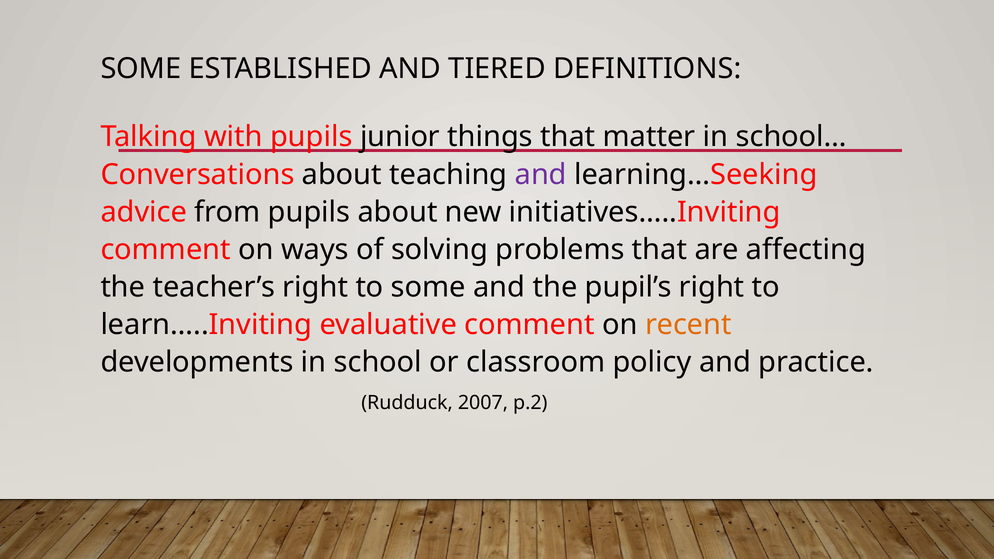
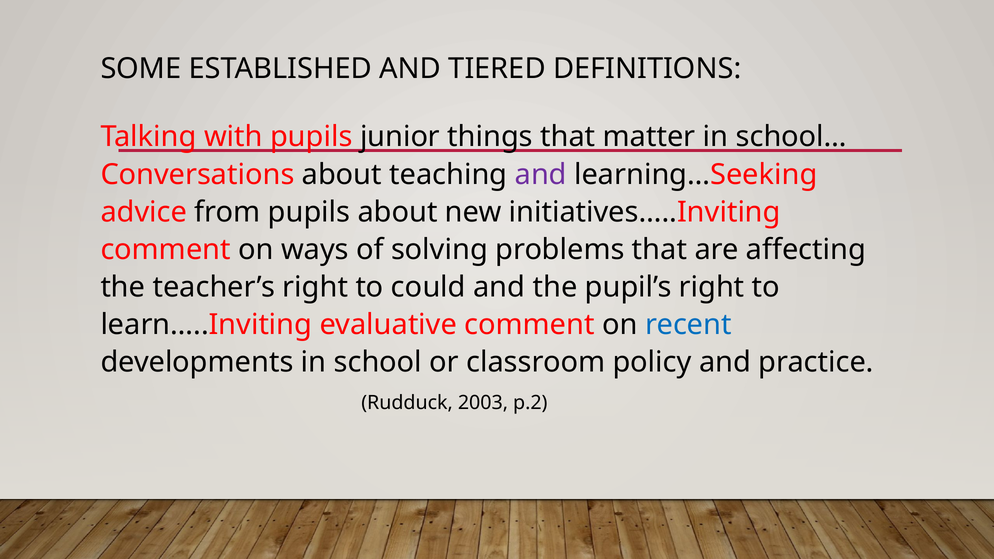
to some: some -> could
recent colour: orange -> blue
2007: 2007 -> 2003
